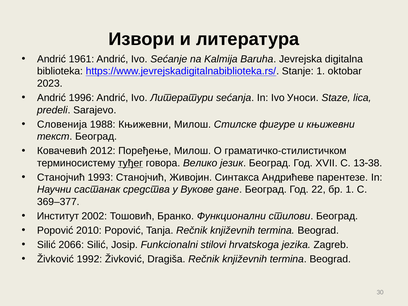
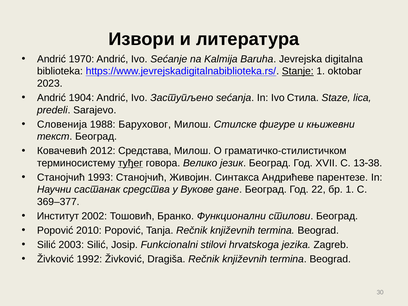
1961: 1961 -> 1970
Stanje underline: none -> present
1996: 1996 -> 1904
Литератури: Литератури -> Заступљено
Уноси: Уноси -> Стила
1988 Књижевни: Књижевни -> Баруховог
Поређење: Поређење -> Средстава
2066: 2066 -> 2003
